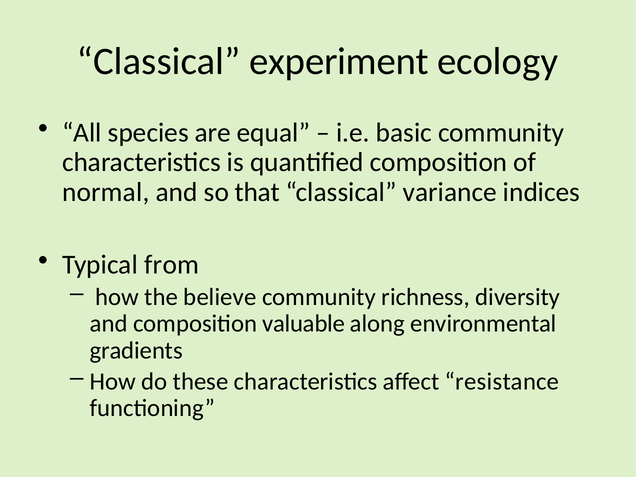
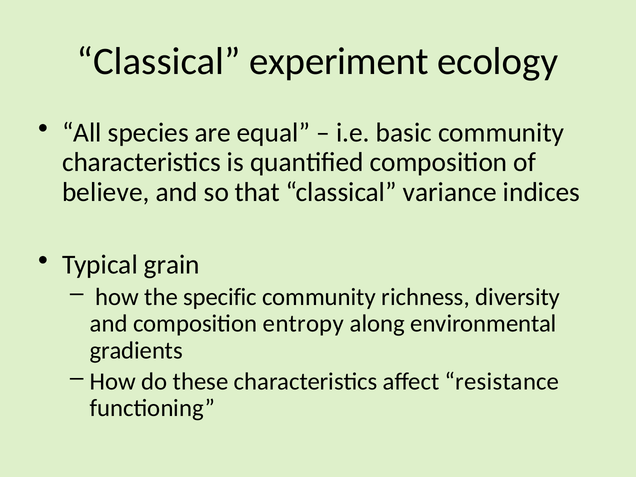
normal: normal -> believe
from: from -> grain
believe: believe -> specific
valuable: valuable -> entropy
